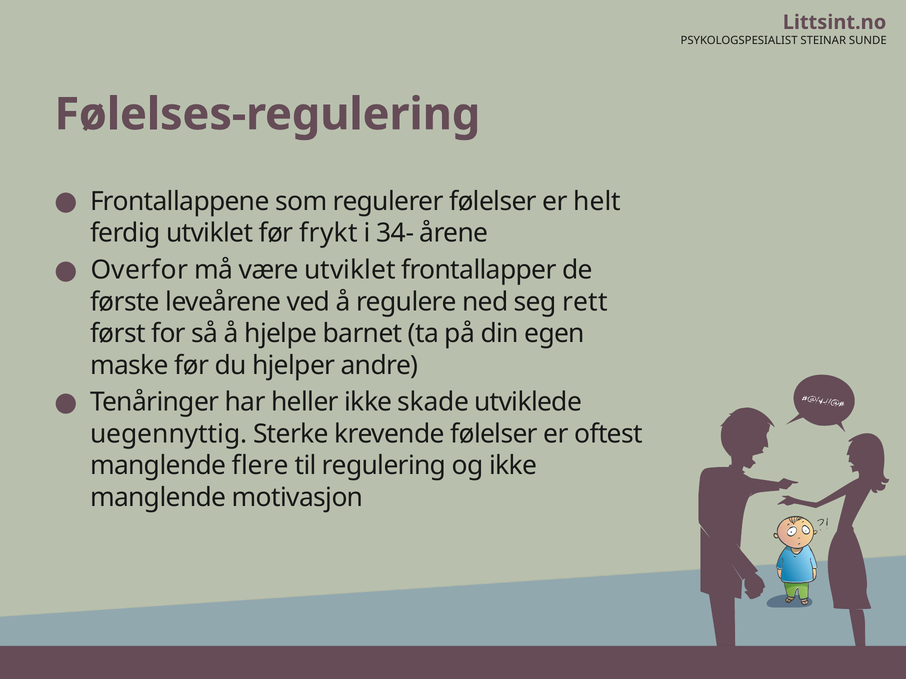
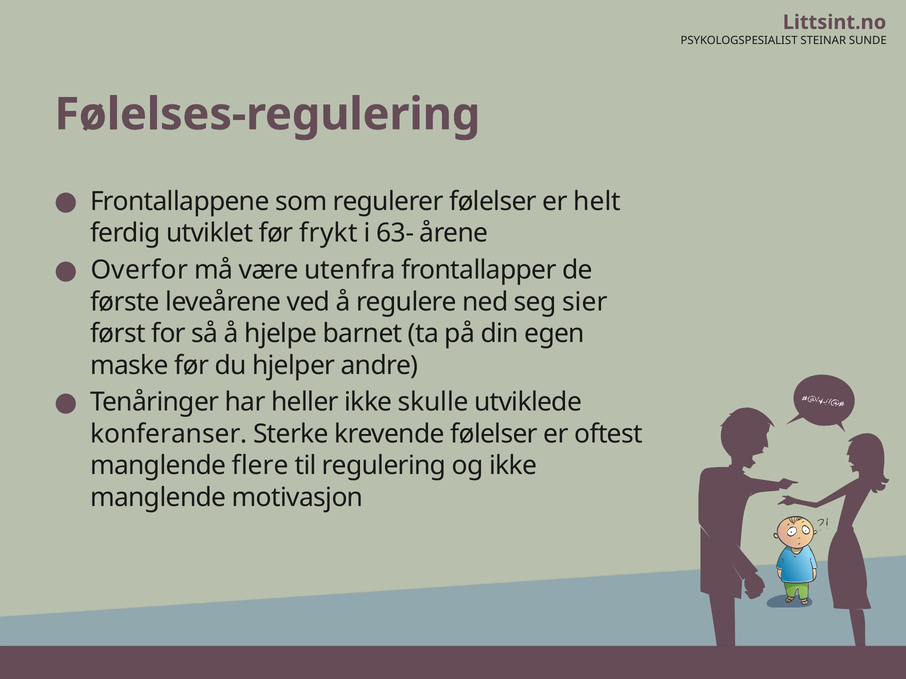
34-: 34- -> 63-
være utviklet: utviklet -> utenfra
rett: rett -> sier
skade: skade -> skulle
uegennyttig: uegennyttig -> konferanser
